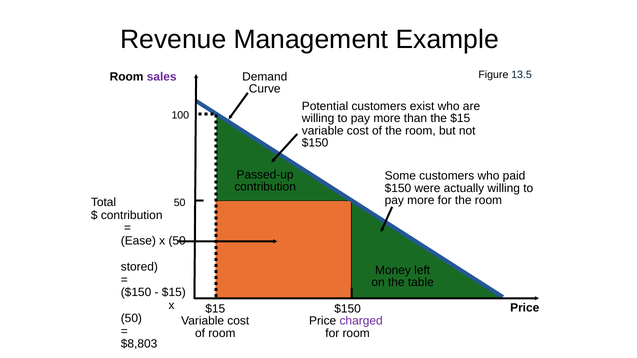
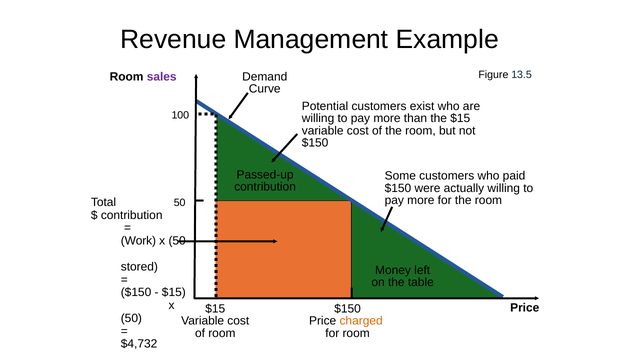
Ease: Ease -> Work
charged colour: purple -> orange
$8,803: $8,803 -> $4,732
